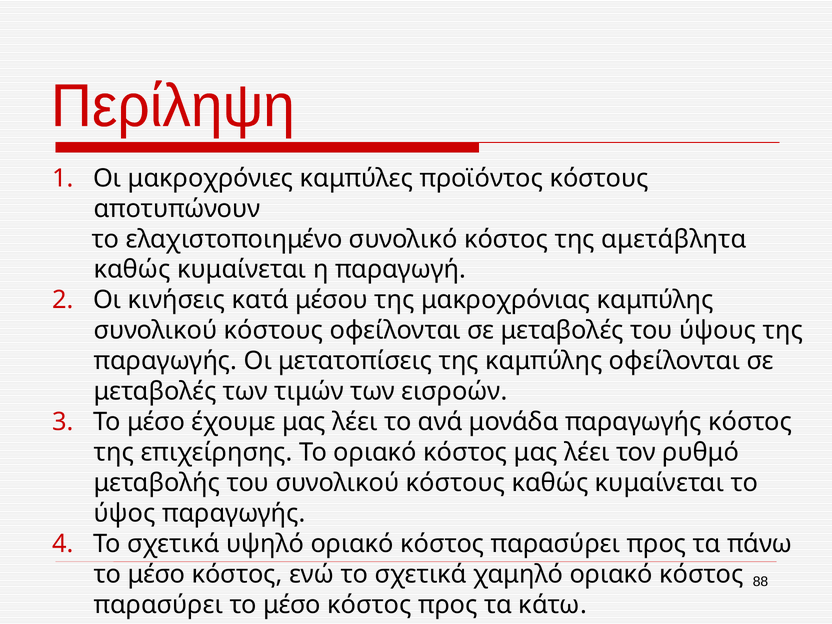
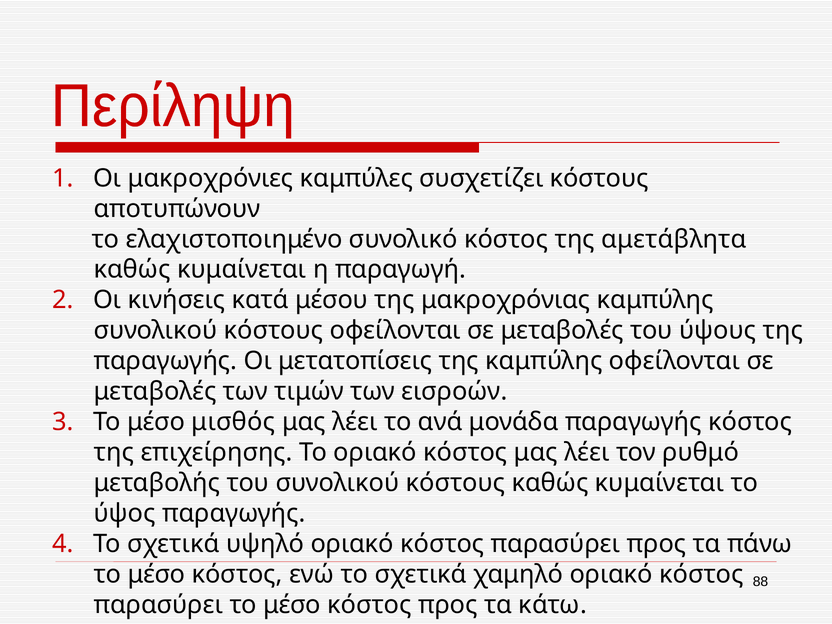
προϊόντος: προϊόντος -> συσχετίζει
έχουμε: έχουμε -> μισθός
